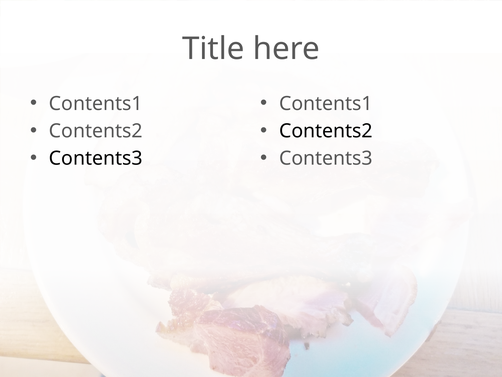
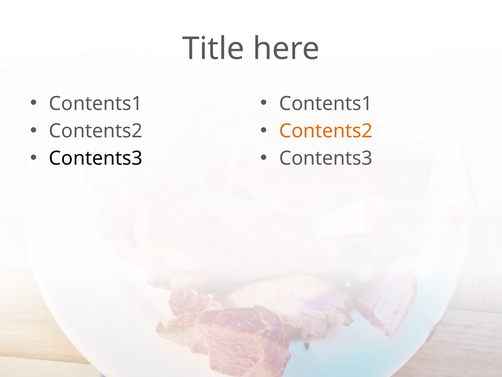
Contents2 at (326, 131) colour: black -> orange
